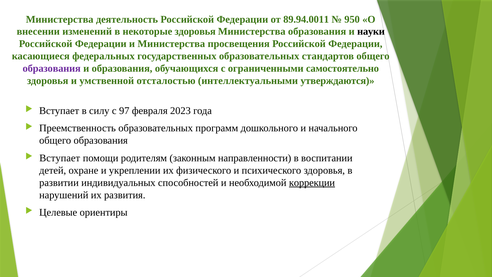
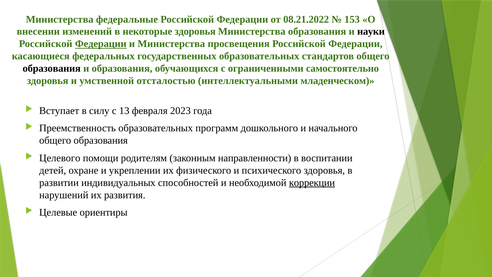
деятельность: деятельность -> федеральные
89.94.0011: 89.94.0011 -> 08.21.2022
950: 950 -> 153
Федерации at (101, 44) underline: none -> present
образования at (52, 68) colour: purple -> black
утверждаются: утверждаются -> младенческом
97: 97 -> 13
Вступает at (60, 158): Вступает -> Целевого
